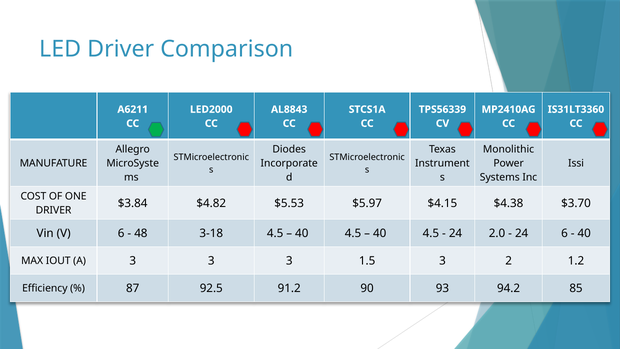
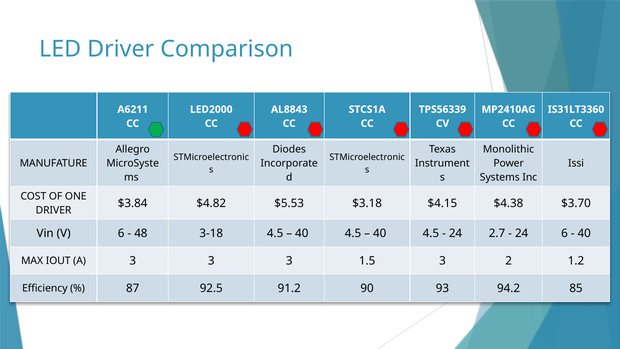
$5.97: $5.97 -> $3.18
2.0: 2.0 -> 2.7
